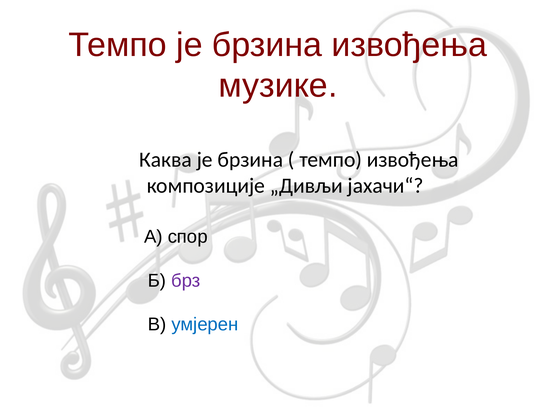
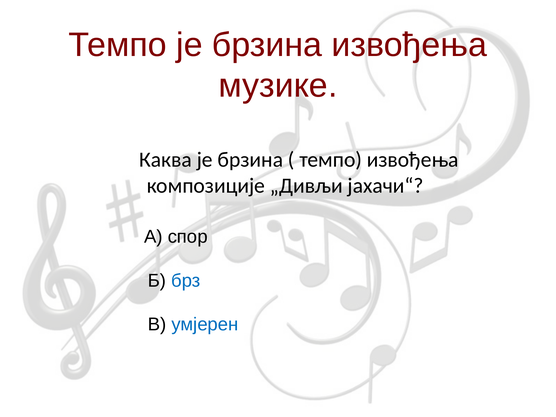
брз colour: purple -> blue
